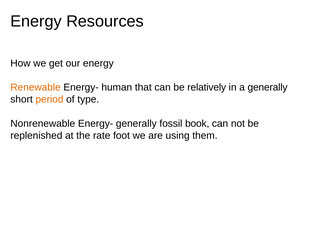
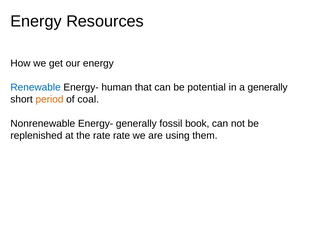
Renewable colour: orange -> blue
relatively: relatively -> potential
type: type -> coal
rate foot: foot -> rate
